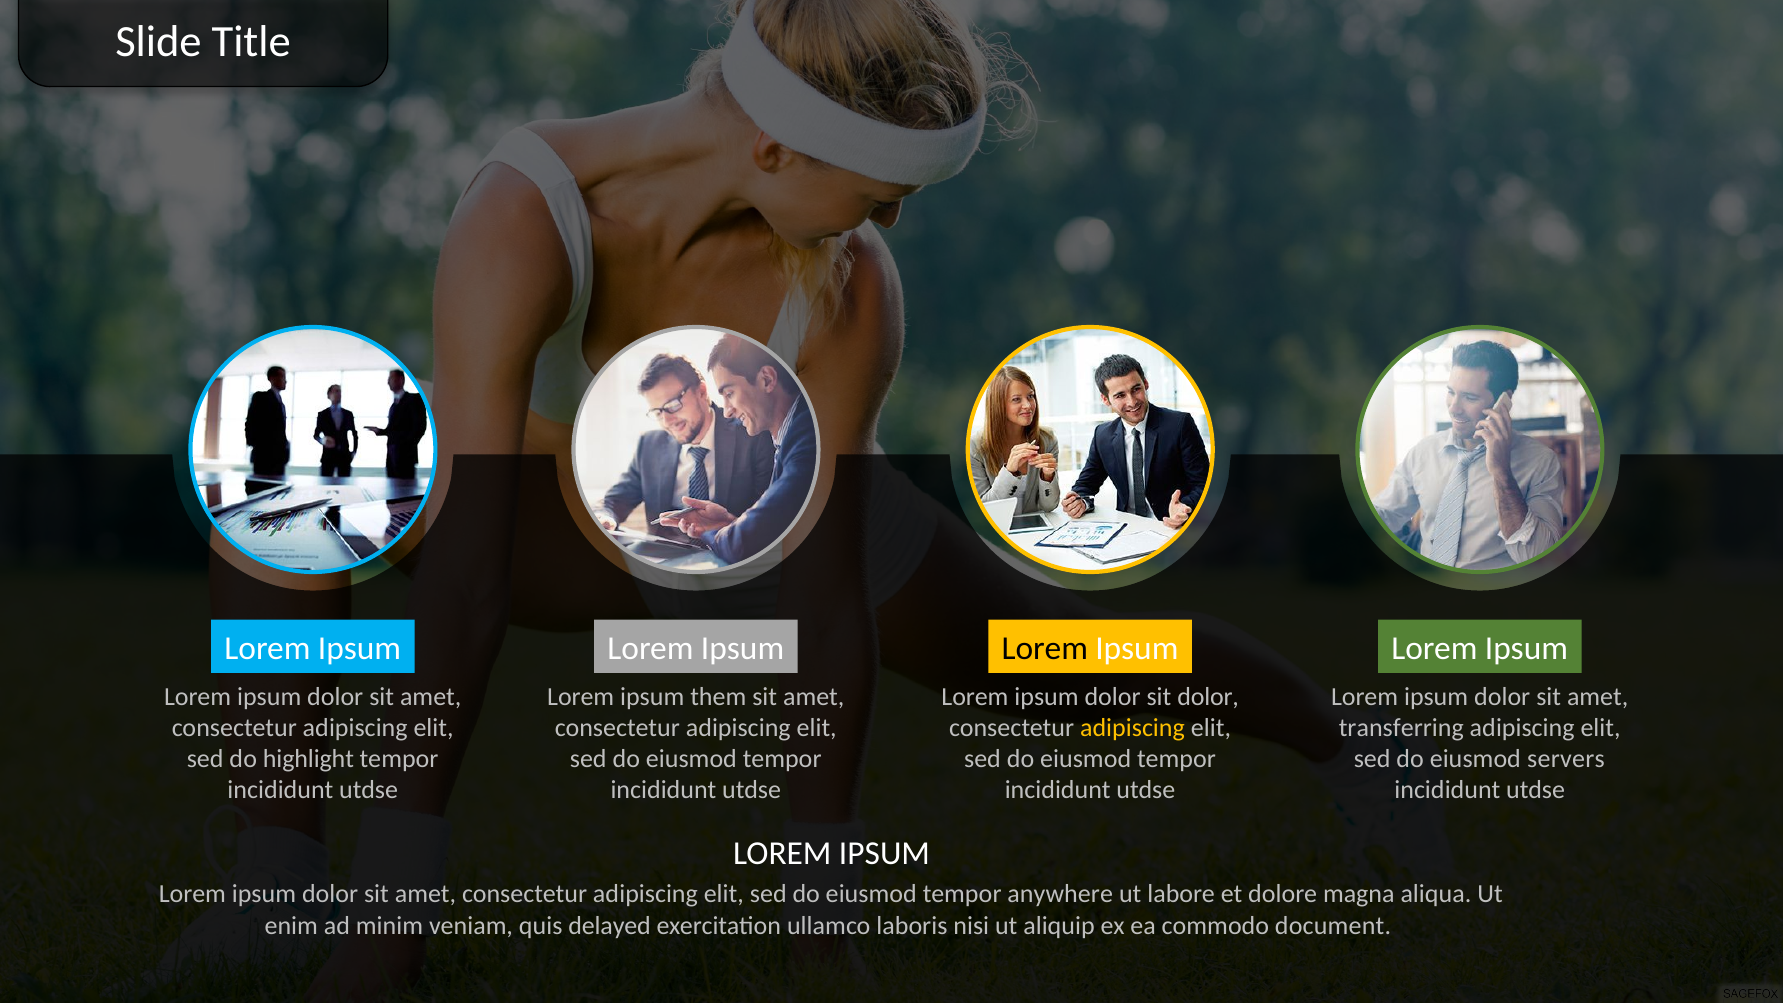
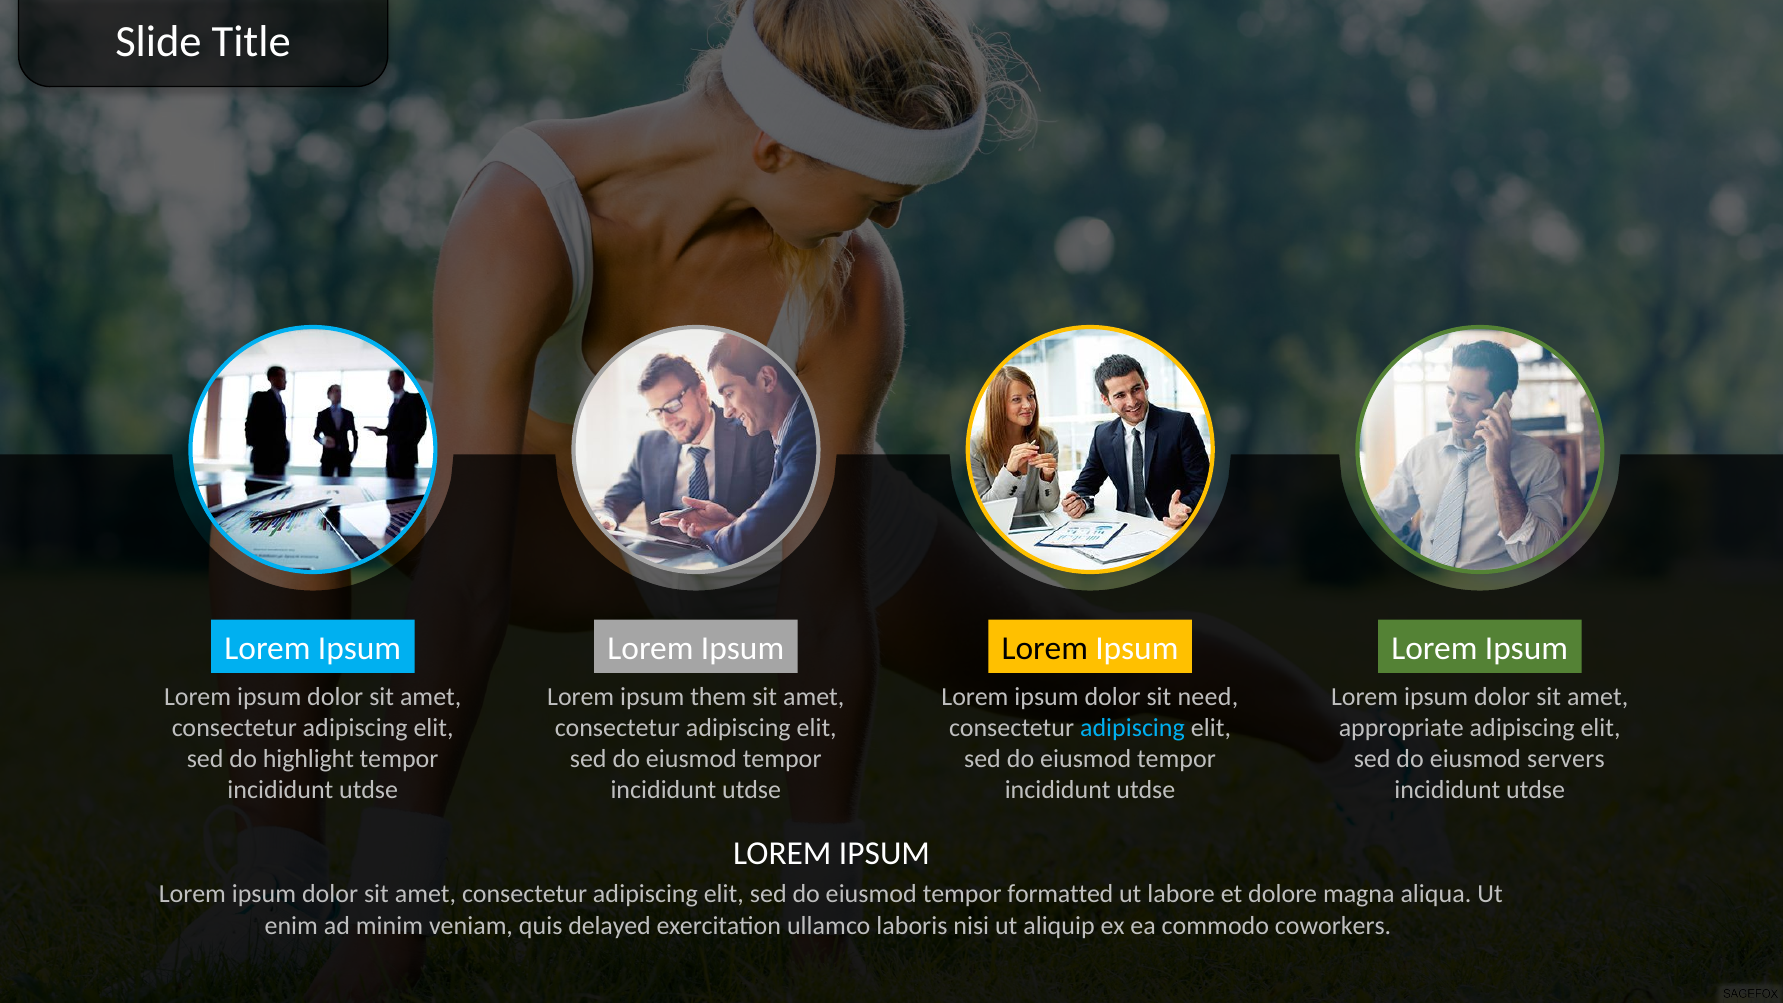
sit dolor: dolor -> need
adipiscing at (1132, 728) colour: yellow -> light blue
transferring: transferring -> appropriate
anywhere: anywhere -> formatted
document: document -> coworkers
